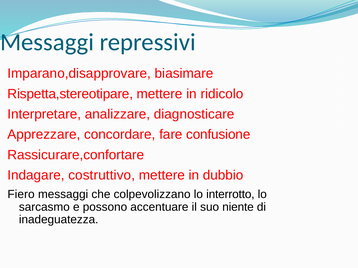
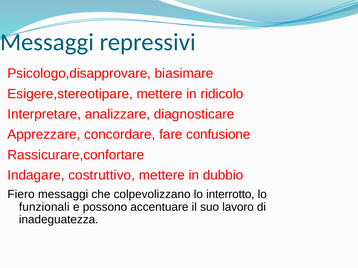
Imparano,disapprovare: Imparano,disapprovare -> Psicologo,disapprovare
Rispetta,stereotipare: Rispetta,stereotipare -> Esigere,stereotipare
sarcasmo: sarcasmo -> funzionali
niente: niente -> lavoro
